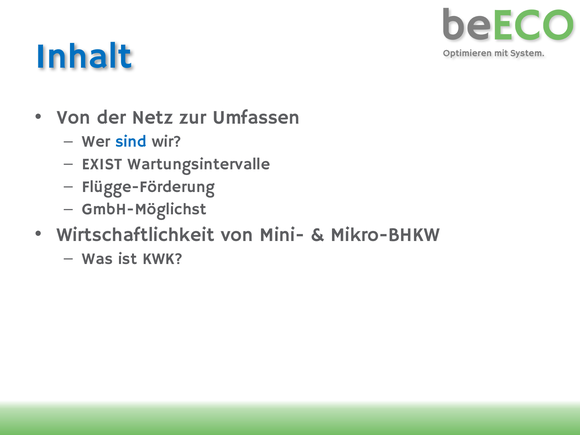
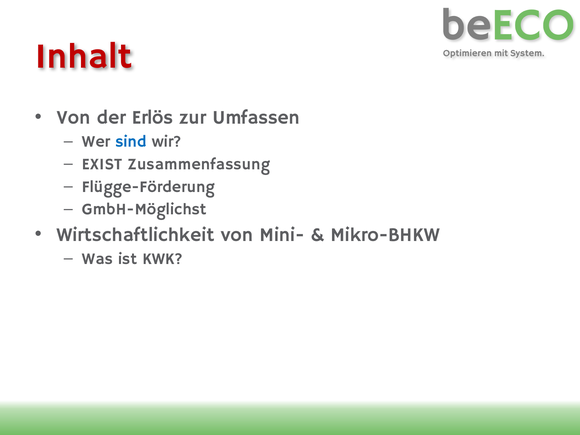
Inhalt colour: blue -> red
Netz: Netz -> Erlös
Wartungsintervalle: Wartungsintervalle -> Zusammenfassung
